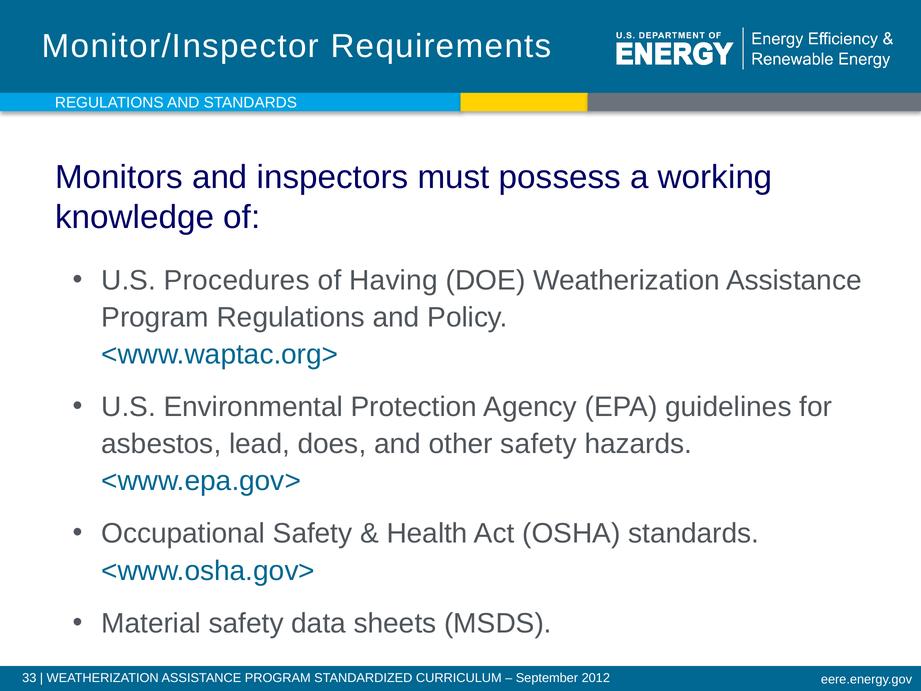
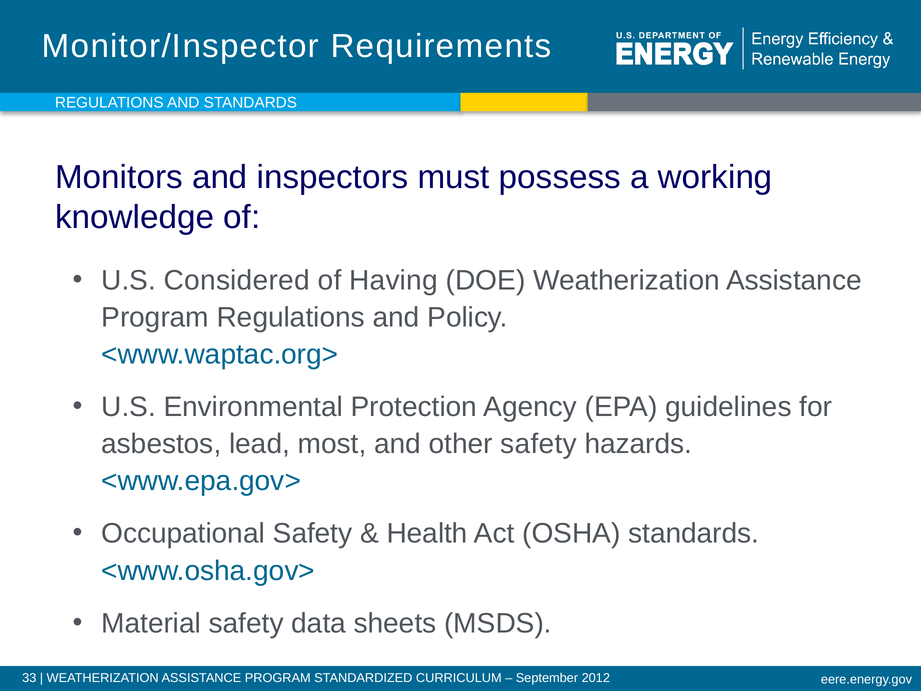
Procedures: Procedures -> Considered
does: does -> most
